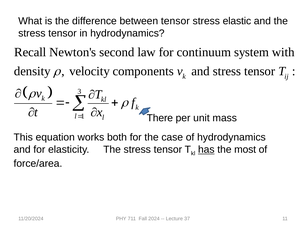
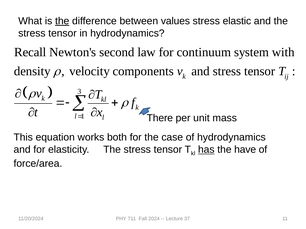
the at (62, 21) underline: none -> present
between tensor: tensor -> values
most: most -> have
